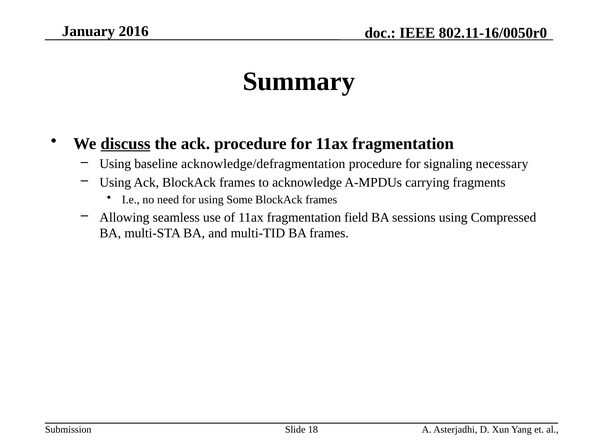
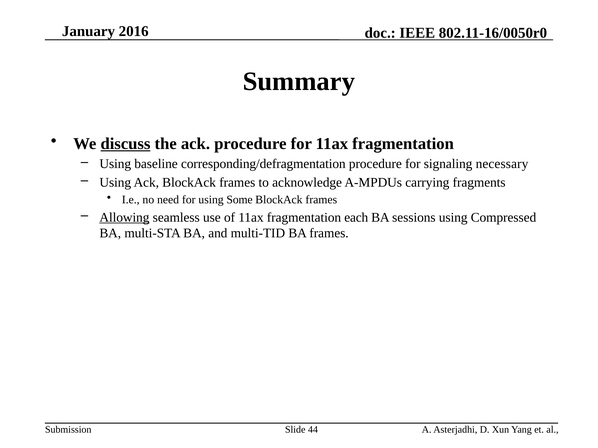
acknowledge/defragmentation: acknowledge/defragmentation -> corresponding/defragmentation
Allowing underline: none -> present
field: field -> each
18: 18 -> 44
